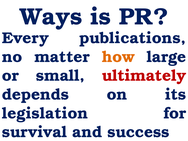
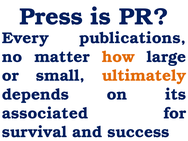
Ways: Ways -> Press
ultimately colour: red -> orange
legislation: legislation -> associated
